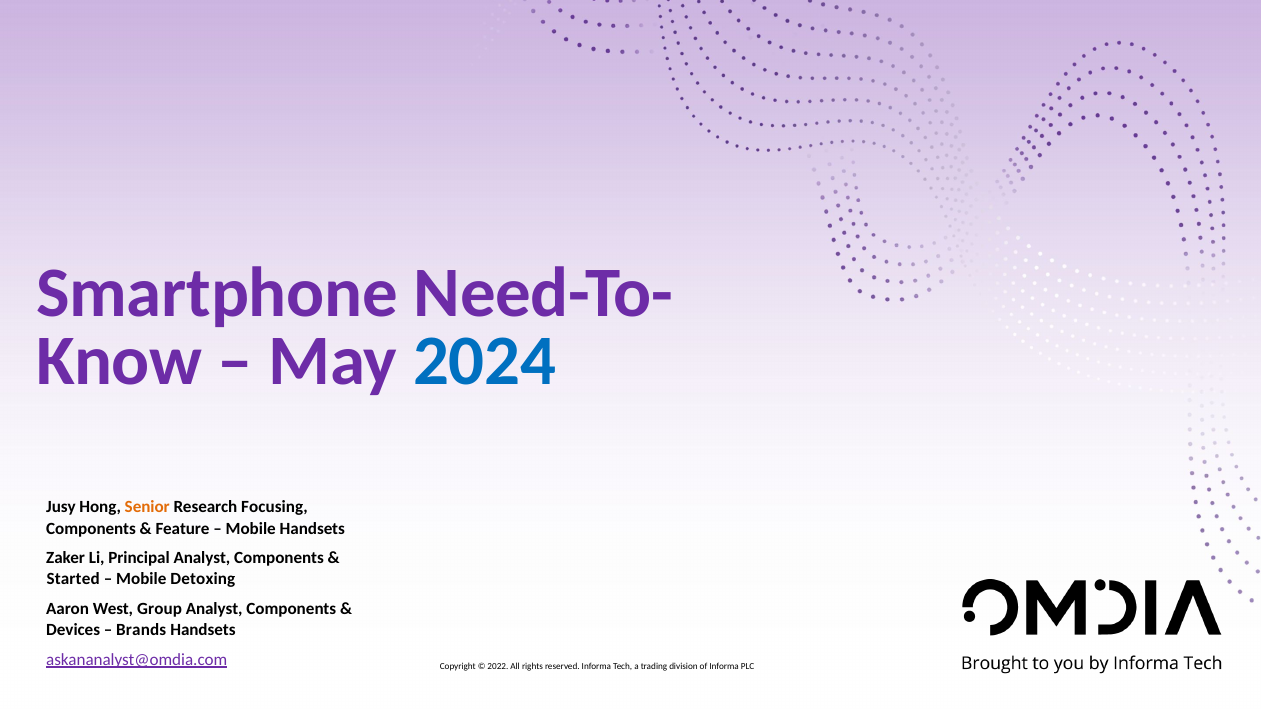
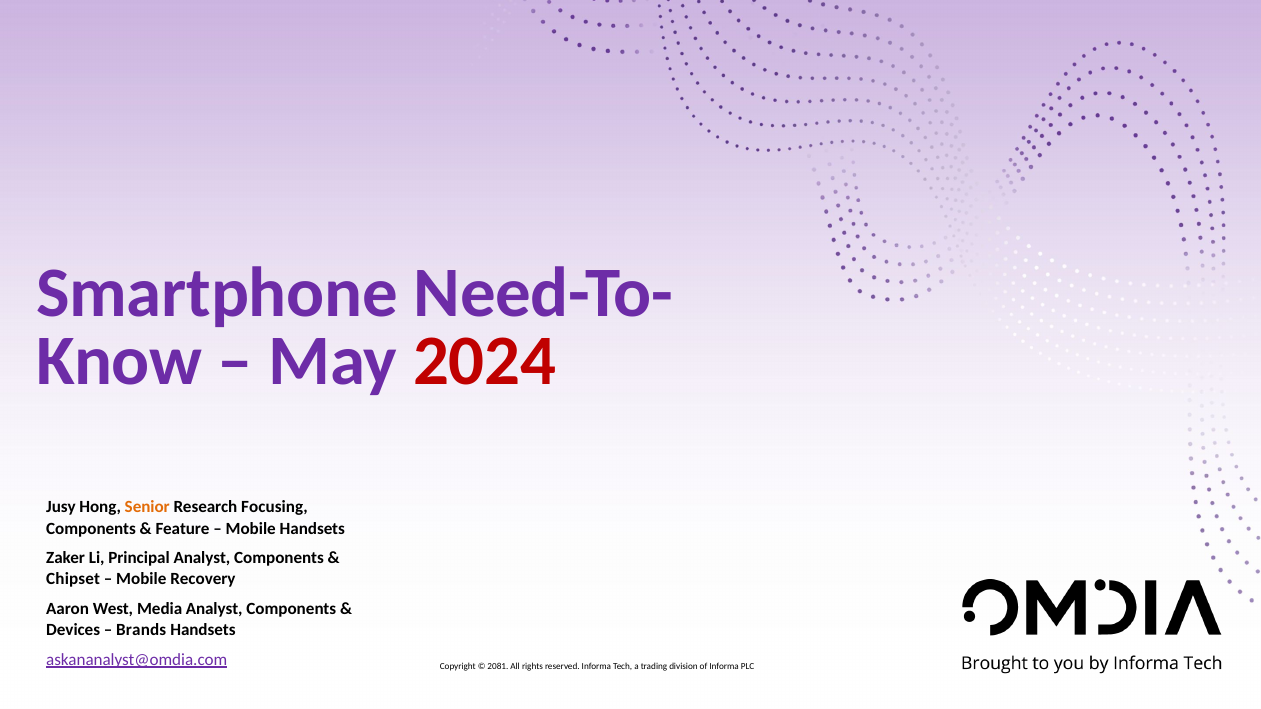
2024 colour: blue -> red
Started: Started -> Chipset
Detoxing: Detoxing -> Recovery
Group: Group -> Media
2022: 2022 -> 2081
